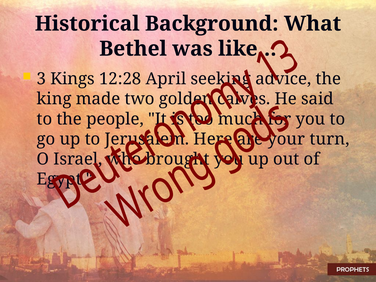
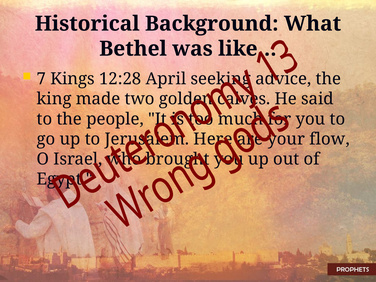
3: 3 -> 7
turn: turn -> flow
